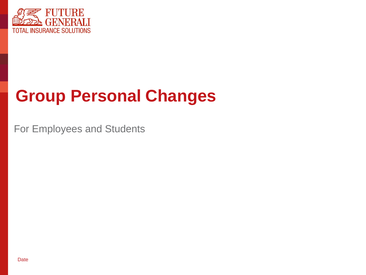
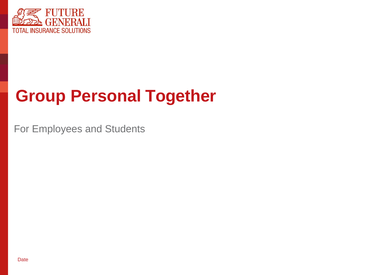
Changes: Changes -> Together
